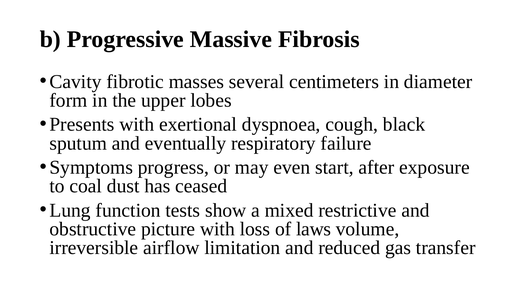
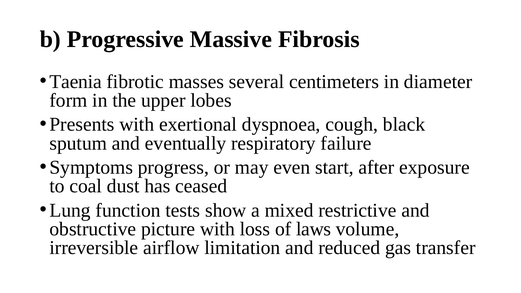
Cavity: Cavity -> Taenia
